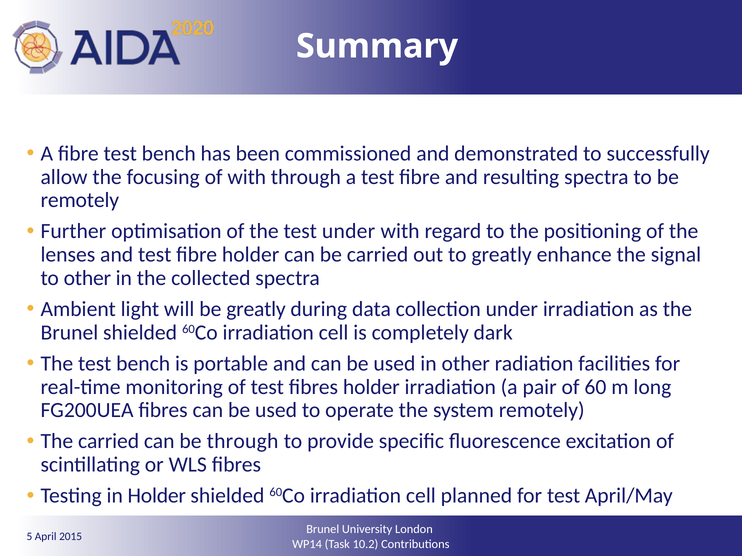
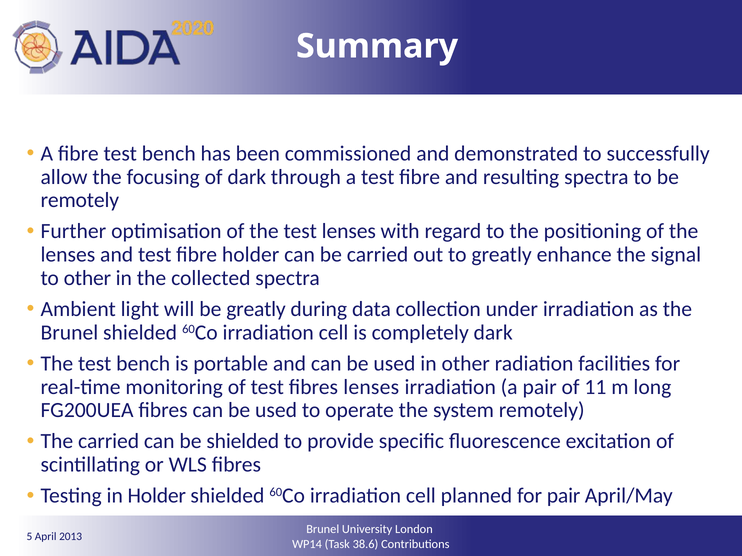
of with: with -> dark
test under: under -> lenses
fibres holder: holder -> lenses
60: 60 -> 11
be through: through -> shielded
for test: test -> pair
2015: 2015 -> 2013
10.2: 10.2 -> 38.6
